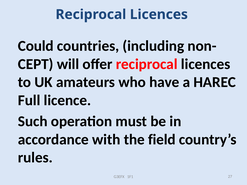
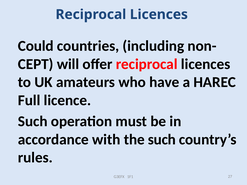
the field: field -> such
